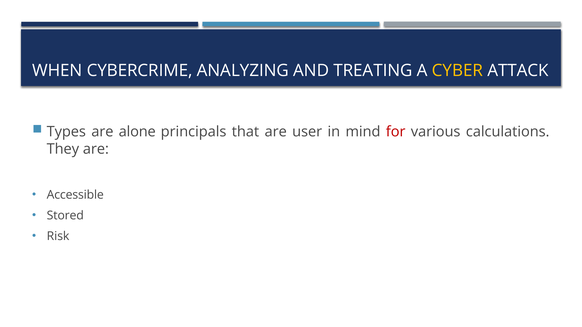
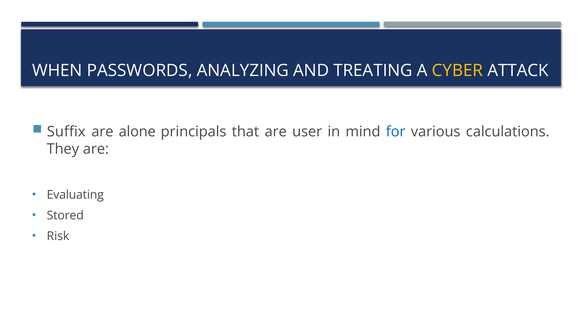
CYBERCRIME: CYBERCRIME -> PASSWORDS
Types: Types -> Suffix
for colour: red -> blue
Accessible: Accessible -> Evaluating
